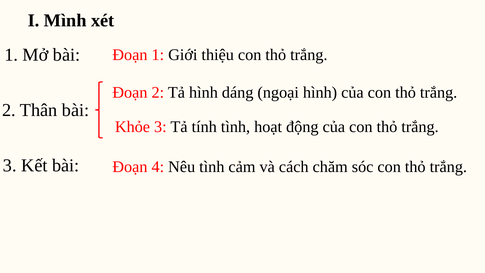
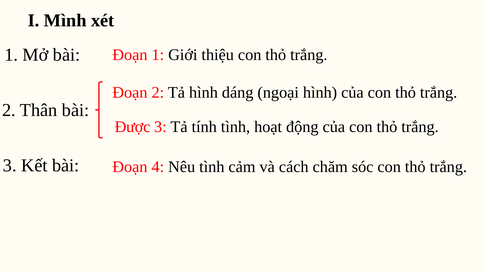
Khỏe: Khỏe -> Được
